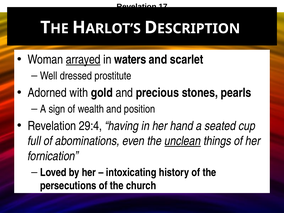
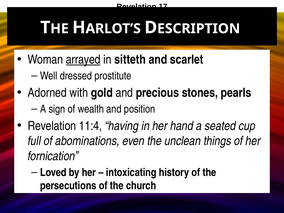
waters: waters -> sitteth
29:4: 29:4 -> 11:4
unclean underline: present -> none
